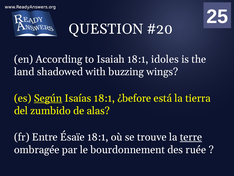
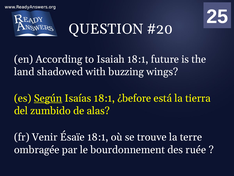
idoles: idoles -> future
Entre: Entre -> Venir
terre underline: present -> none
